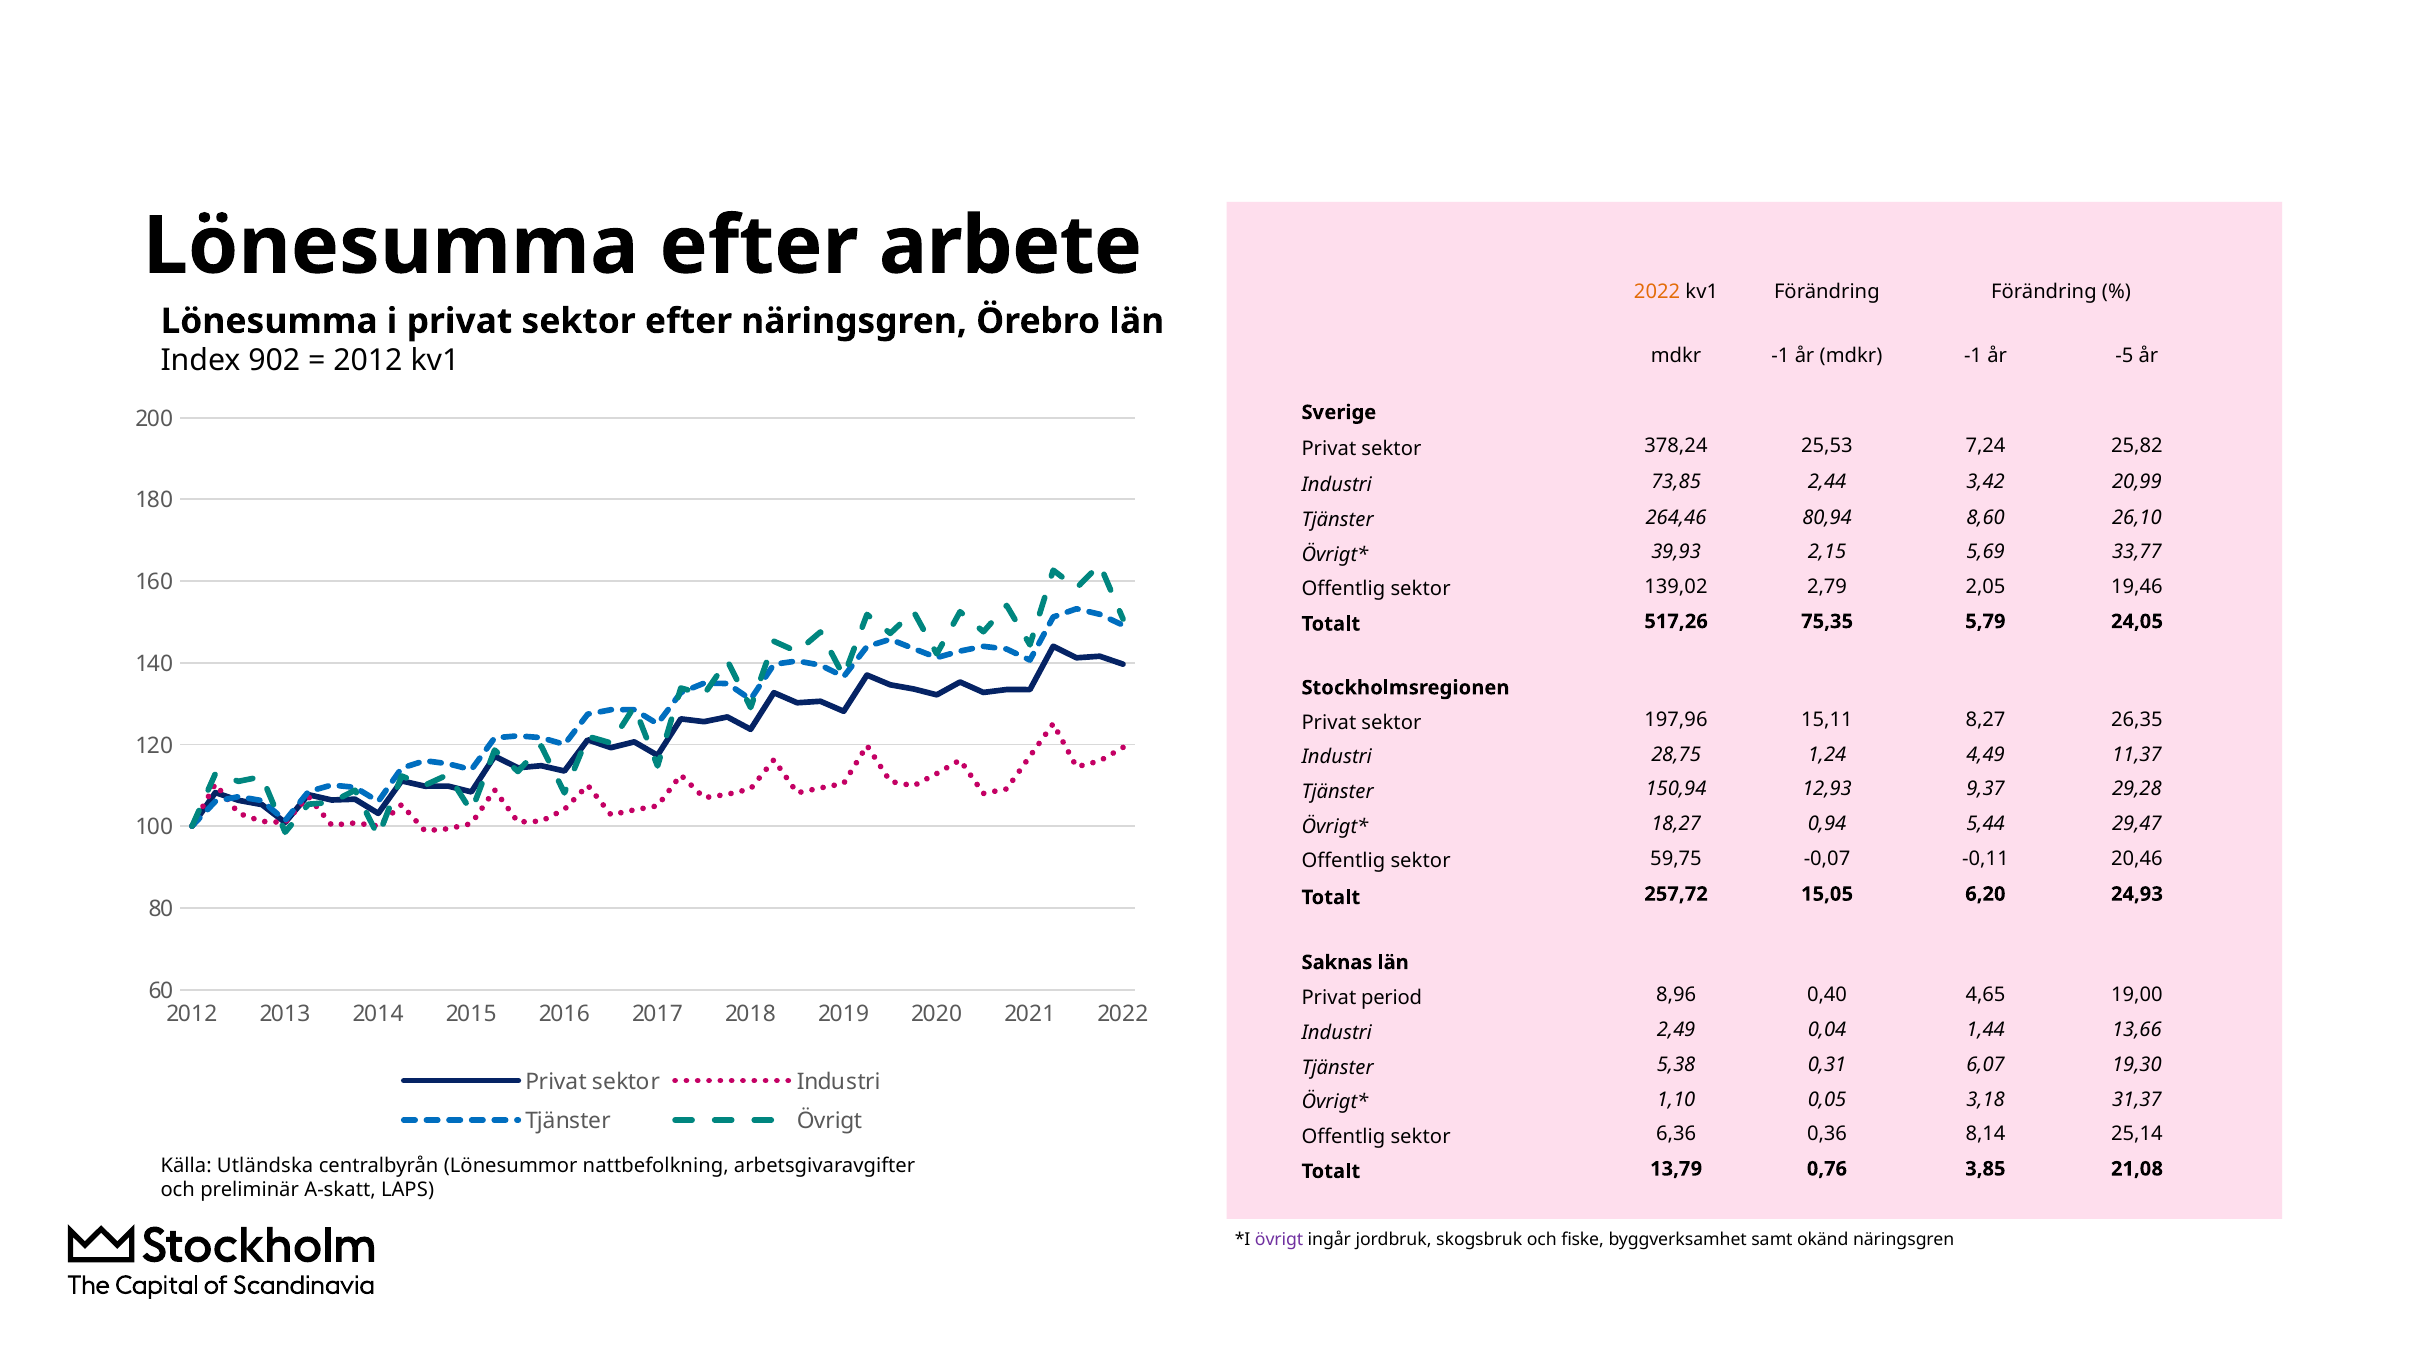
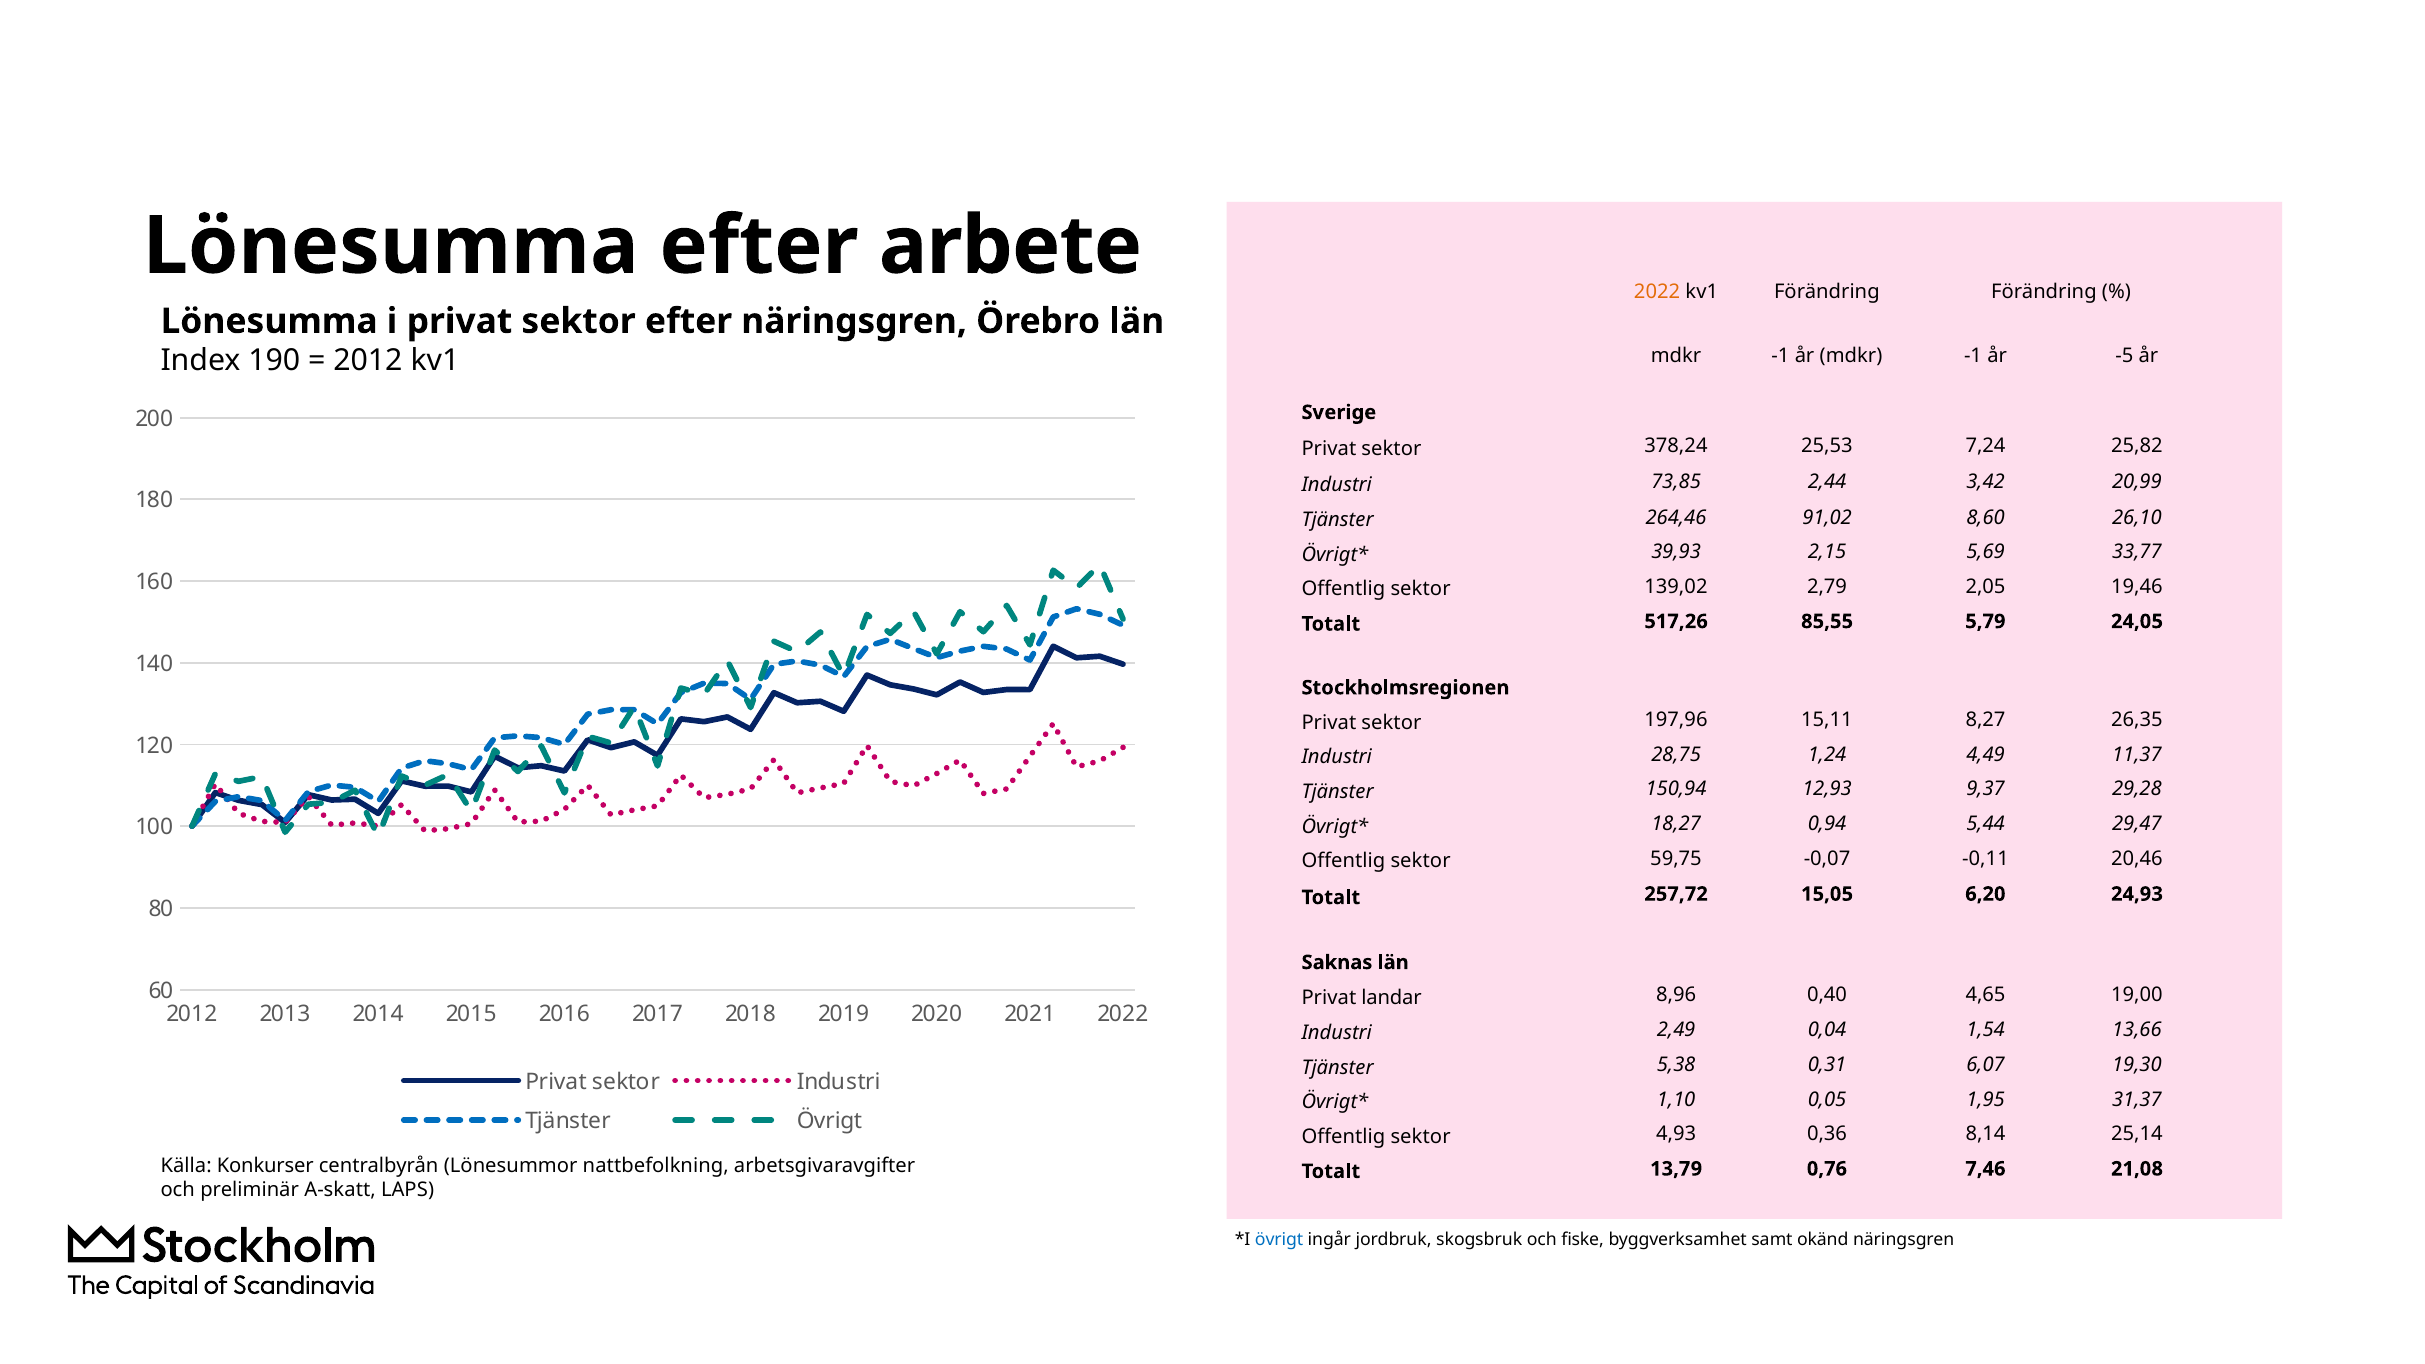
902: 902 -> 190
80,94: 80,94 -> 91,02
75,35: 75,35 -> 85,55
period: period -> landar
1,44: 1,44 -> 1,54
3,18: 3,18 -> 1,95
6,36: 6,36 -> 4,93
Utländska: Utländska -> Konkurser
3,85: 3,85 -> 7,46
övrigt at (1279, 1240) colour: purple -> blue
